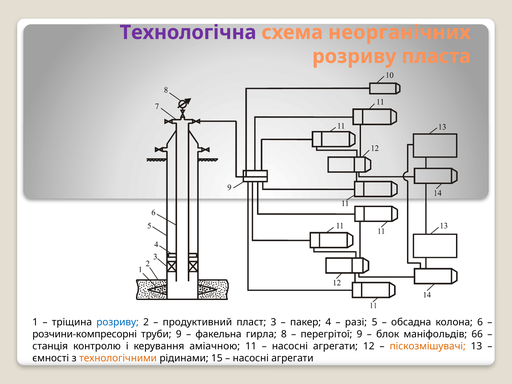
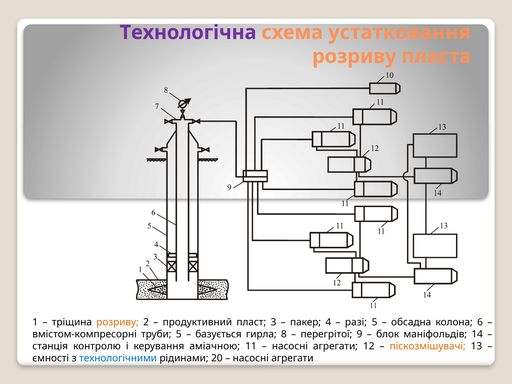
неорганічних: неорганічних -> устатковання
розриву at (118, 322) colour: blue -> orange
розчини-компресорні: розчини-компресорні -> вмістом-компресорні
труби 9: 9 -> 5
факельна: факельна -> базується
66: 66 -> 14
технологічними colour: orange -> blue
15: 15 -> 20
